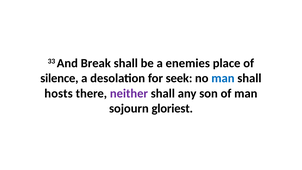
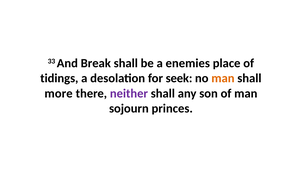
silence: silence -> tidings
man at (223, 78) colour: blue -> orange
hosts: hosts -> more
gloriest: gloriest -> princes
